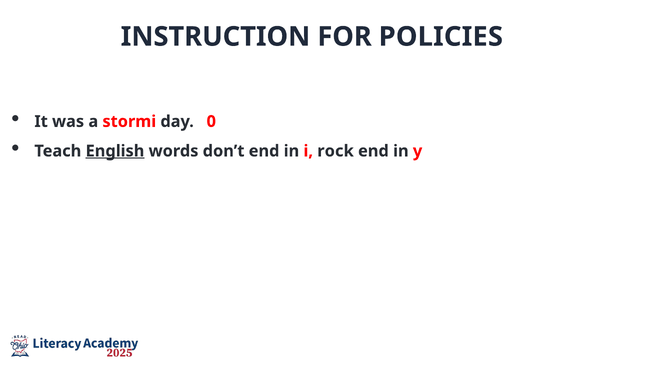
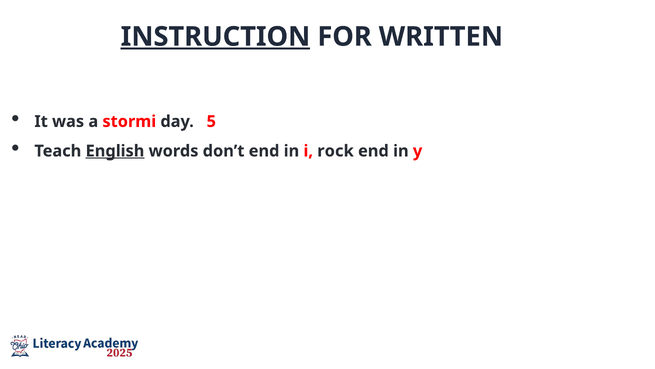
INSTRUCTION underline: none -> present
POLICIES: POLICIES -> WRITTEN
0: 0 -> 5
